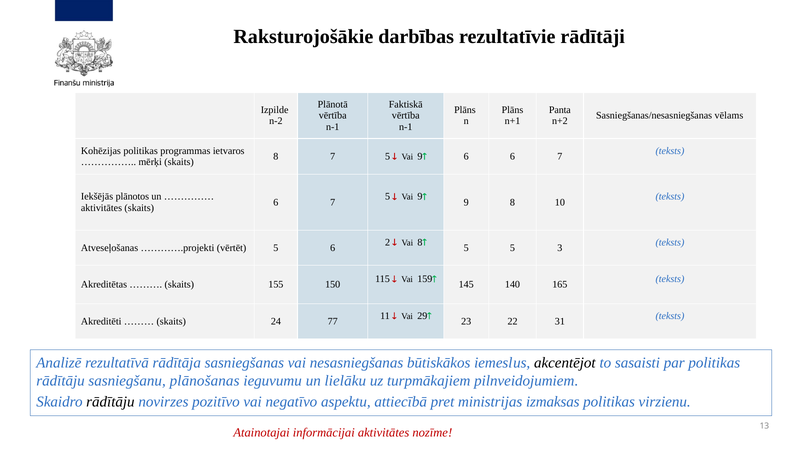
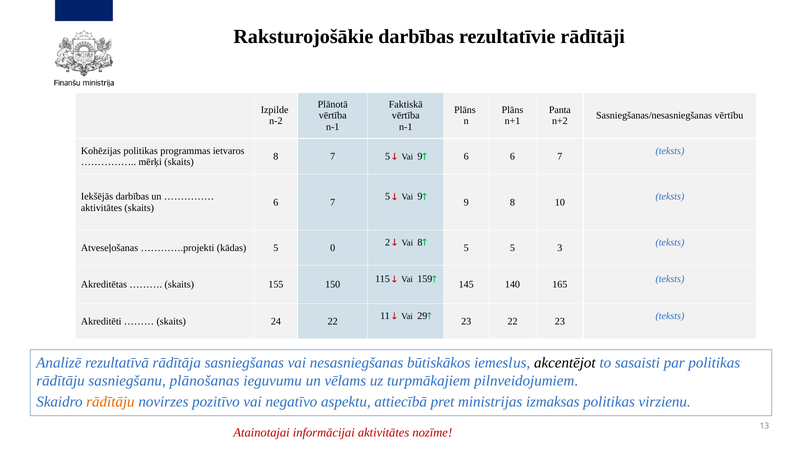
vēlams: vēlams -> vērtību
Iekšējās plānotos: plānotos -> darbības
vērtēt: vērtēt -> kādas
5 6: 6 -> 0
22 31: 31 -> 23
24 77: 77 -> 22
lielāku: lielāku -> vēlams
rādītāju at (110, 402) colour: black -> orange
